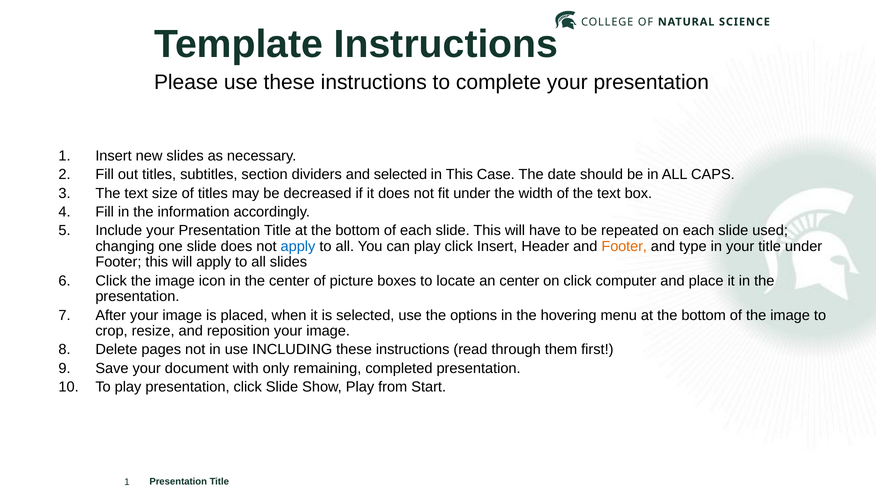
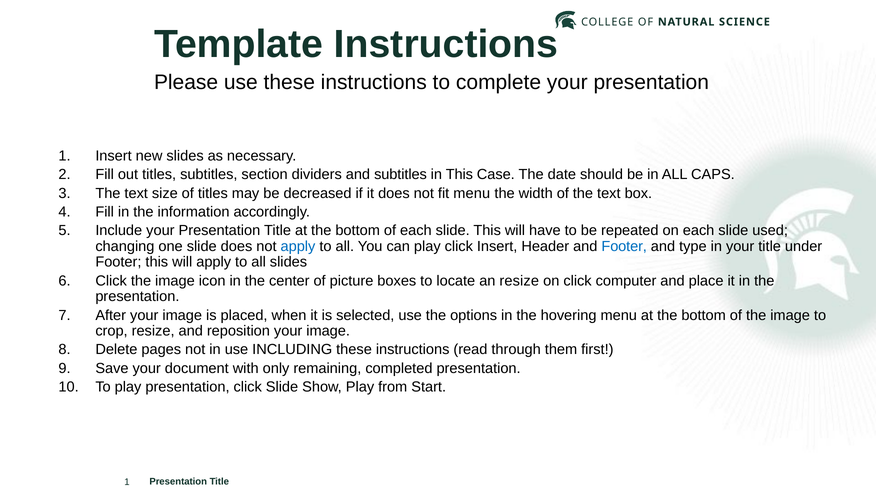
and selected: selected -> subtitles
fit under: under -> menu
Footer at (624, 246) colour: orange -> blue
an center: center -> resize
